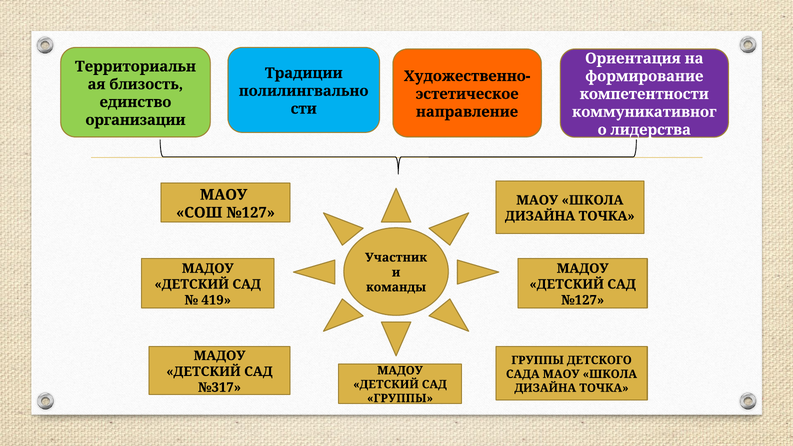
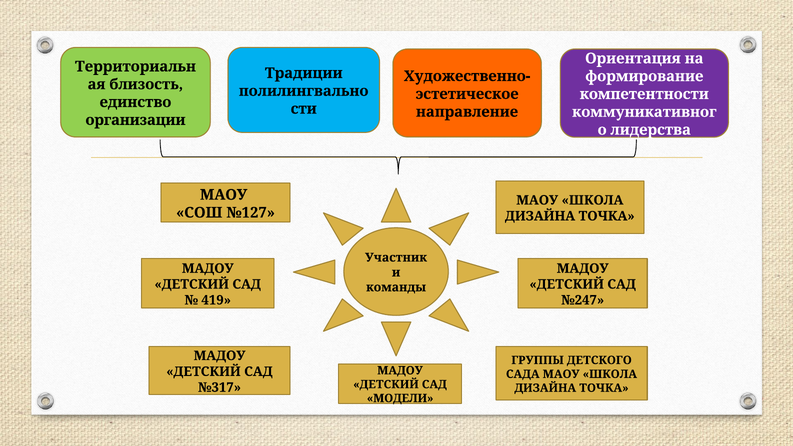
№127 at (583, 300): №127 -> №247
ГРУППЫ at (400, 398): ГРУППЫ -> МОДЕЛИ
